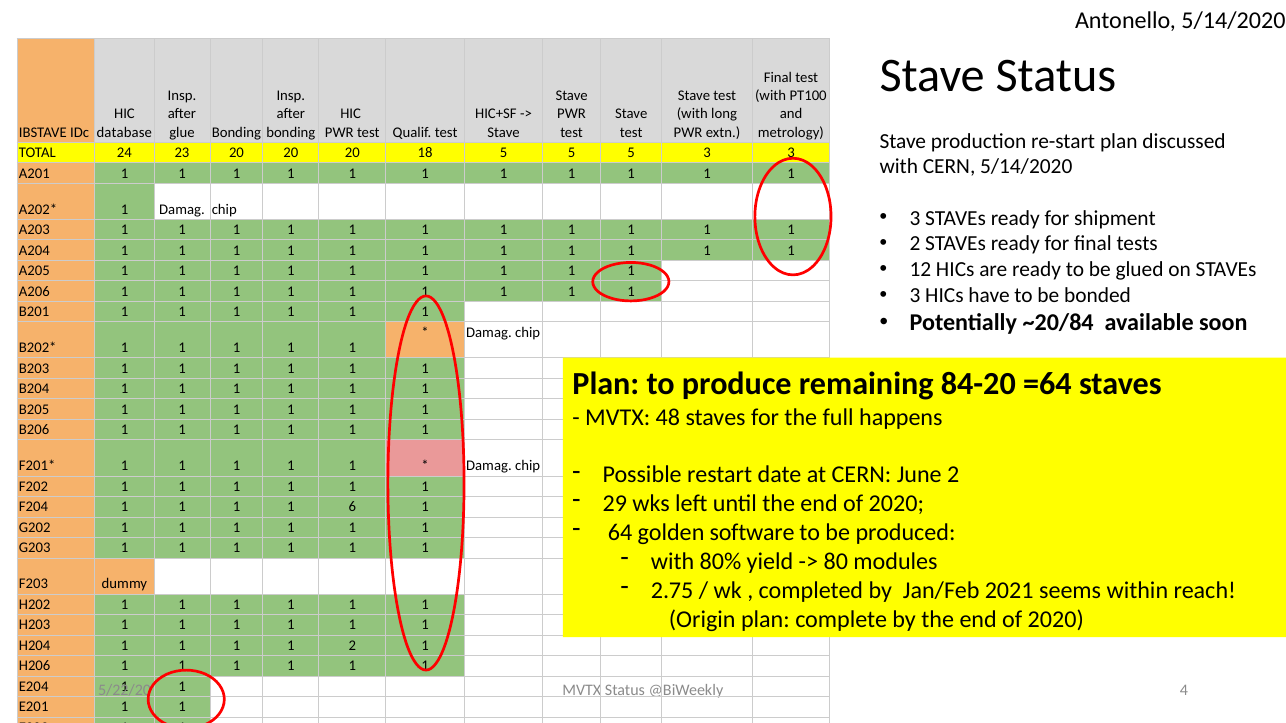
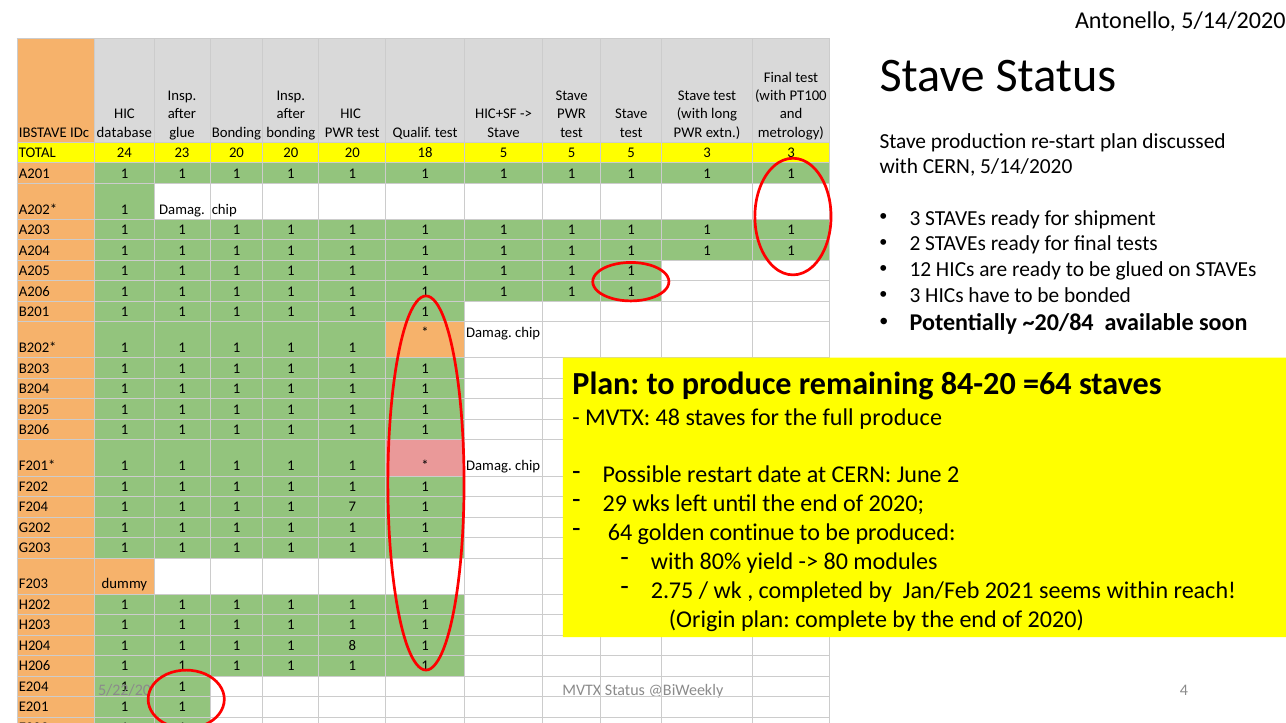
full happens: happens -> produce
6: 6 -> 7
software: software -> continue
1 2: 2 -> 8
